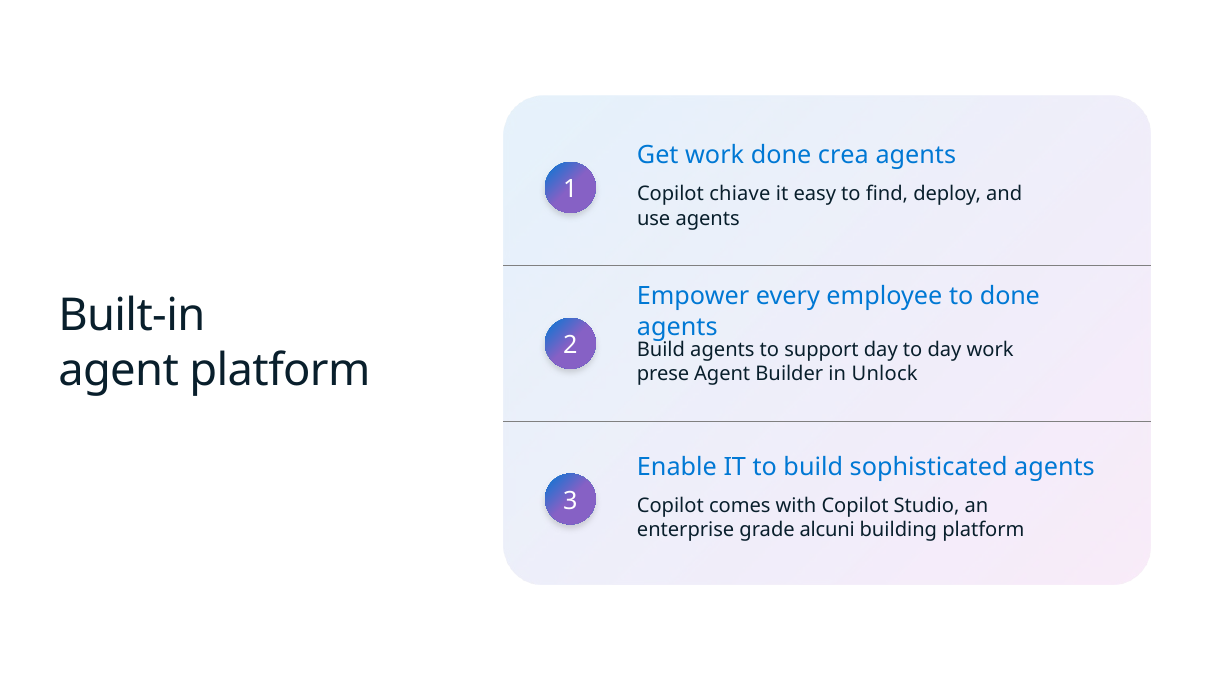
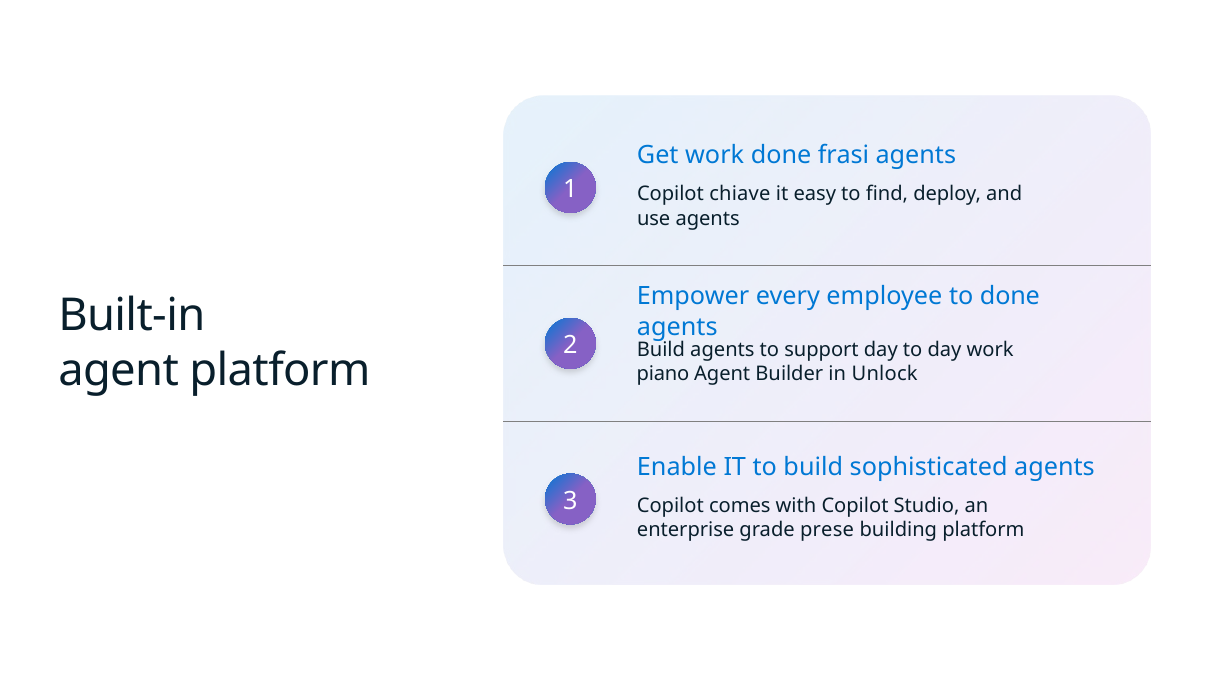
crea: crea -> frasi
prese: prese -> piano
alcuni: alcuni -> prese
